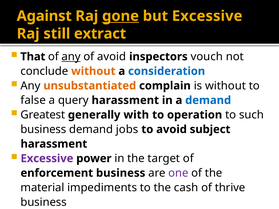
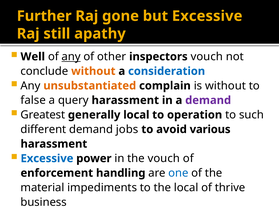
Against: Against -> Further
gone underline: present -> none
extract: extract -> apathy
That: That -> Well
of avoid: avoid -> other
demand at (208, 100) colour: blue -> purple
generally with: with -> local
business at (43, 130): business -> different
subject: subject -> various
Excessive at (47, 159) colour: purple -> blue
the target: target -> vouch
enforcement business: business -> handling
one colour: purple -> blue
the cash: cash -> local
